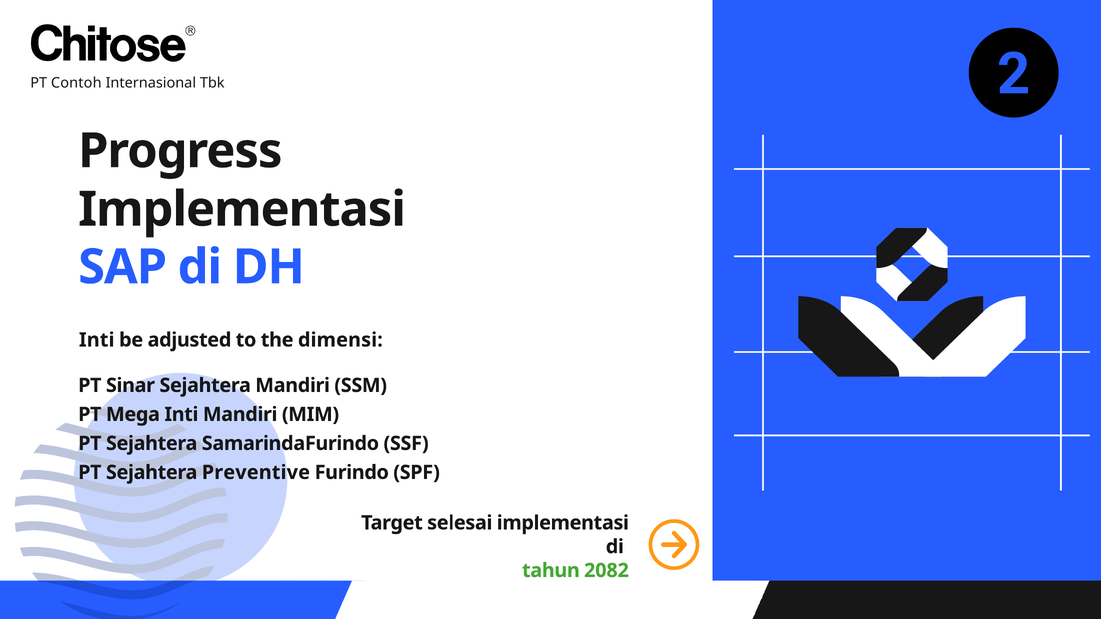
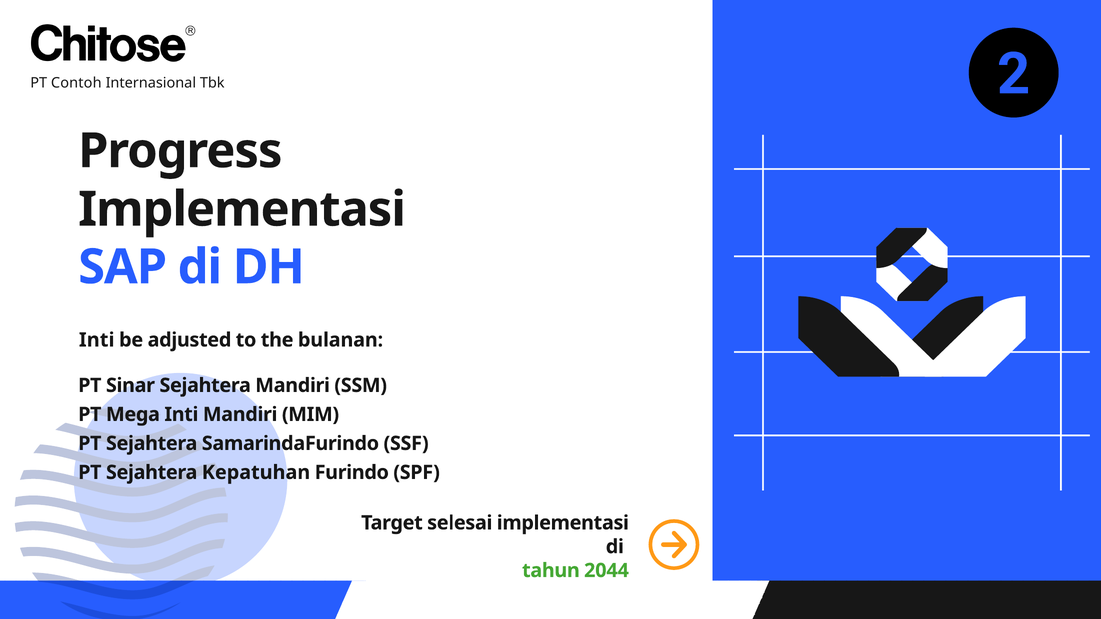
dimensi: dimensi -> bulanan
Preventive: Preventive -> Kepatuhan
2082: 2082 -> 2044
